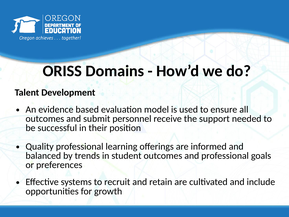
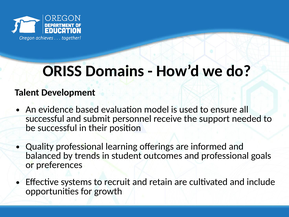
outcomes at (45, 119): outcomes -> successful
